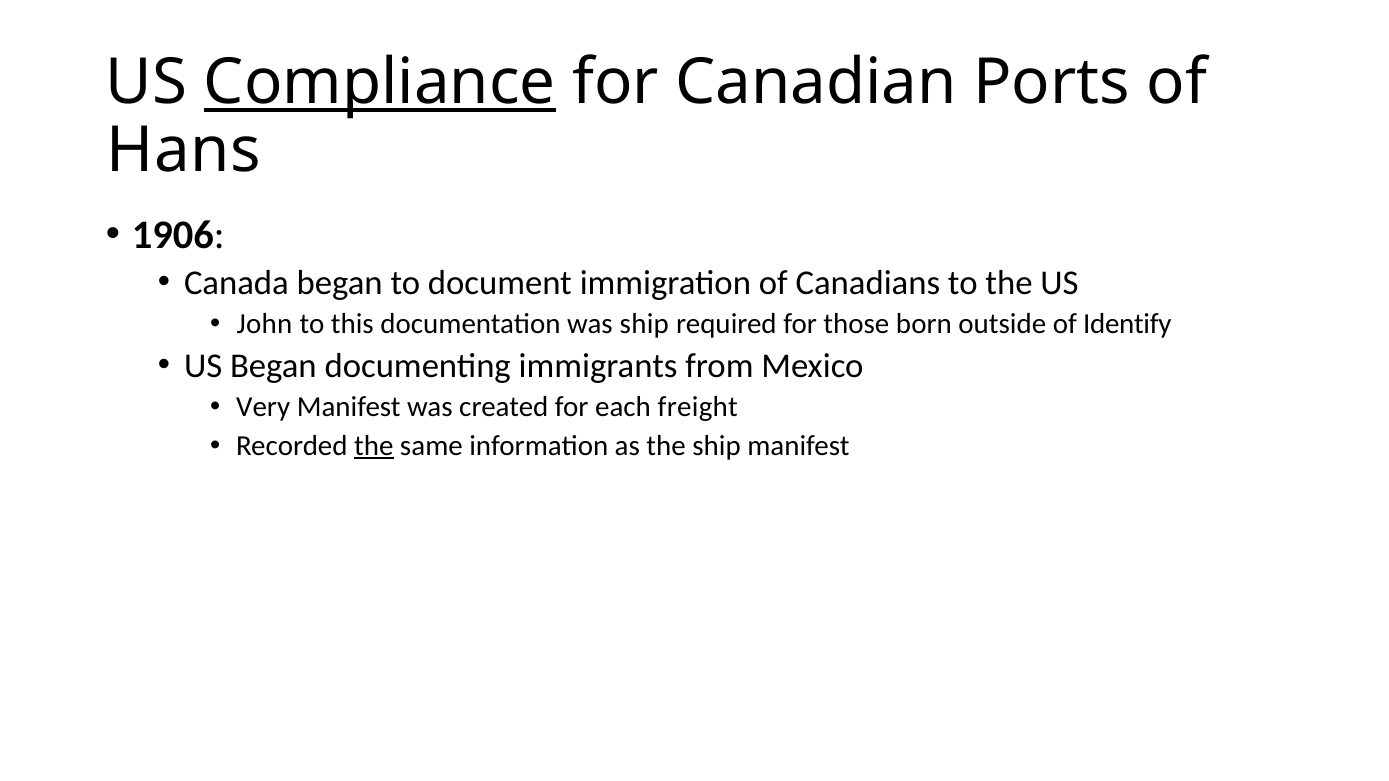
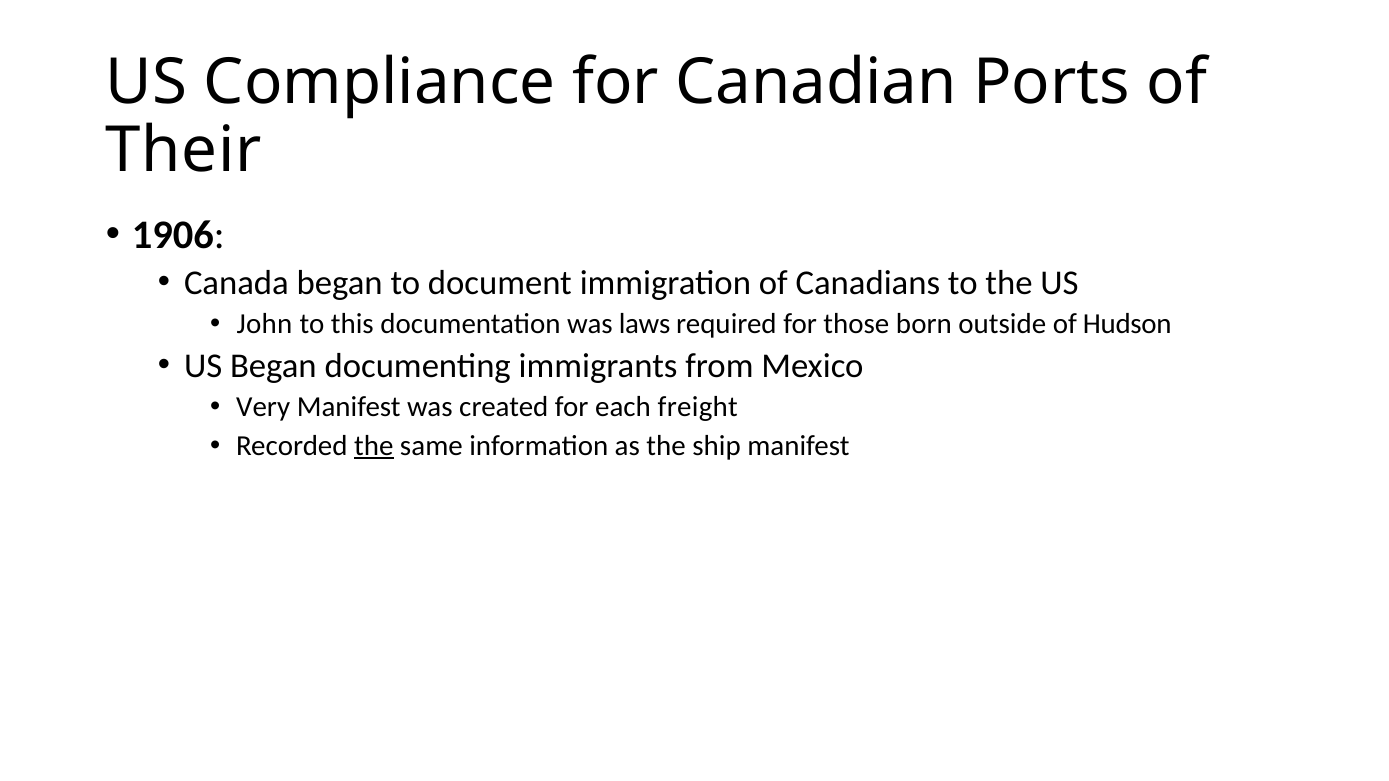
Compliance underline: present -> none
Hans: Hans -> Their
was ship: ship -> laws
Identify: Identify -> Hudson
